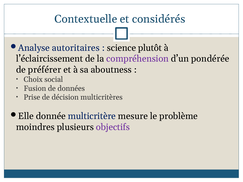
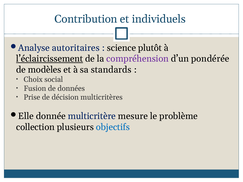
Contextuelle: Contextuelle -> Contribution
considérés: considérés -> individuels
l’éclaircissement underline: none -> present
préférer: préférer -> modèles
aboutness: aboutness -> standards
moindres: moindres -> collection
objectifs colour: purple -> blue
